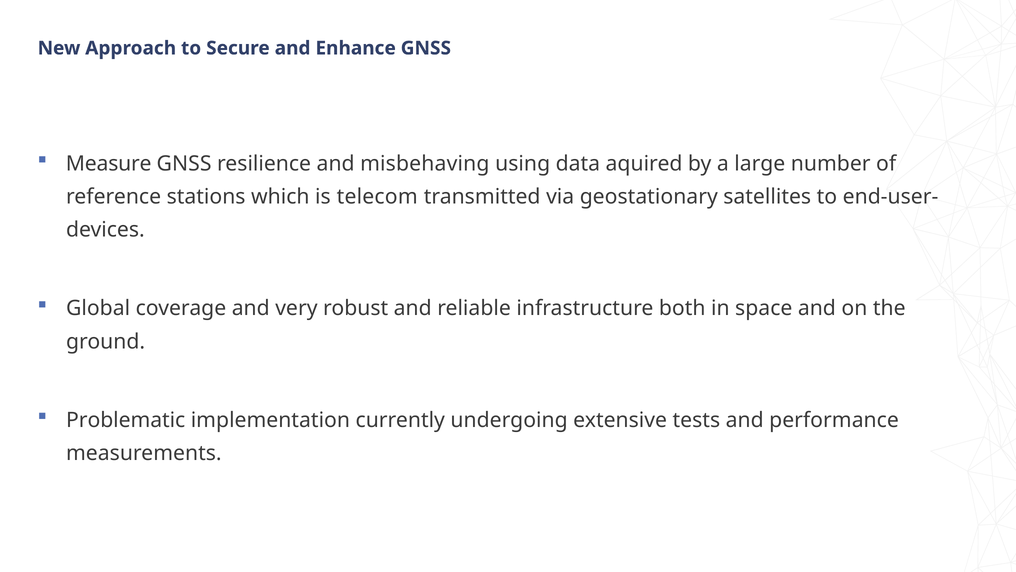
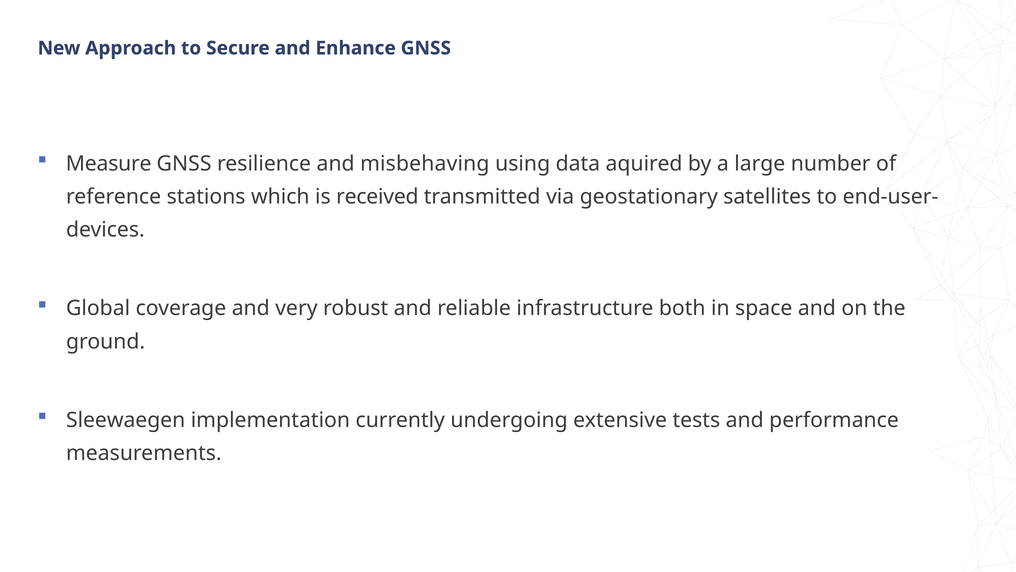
telecom: telecom -> received
Problematic: Problematic -> Sleewaegen
